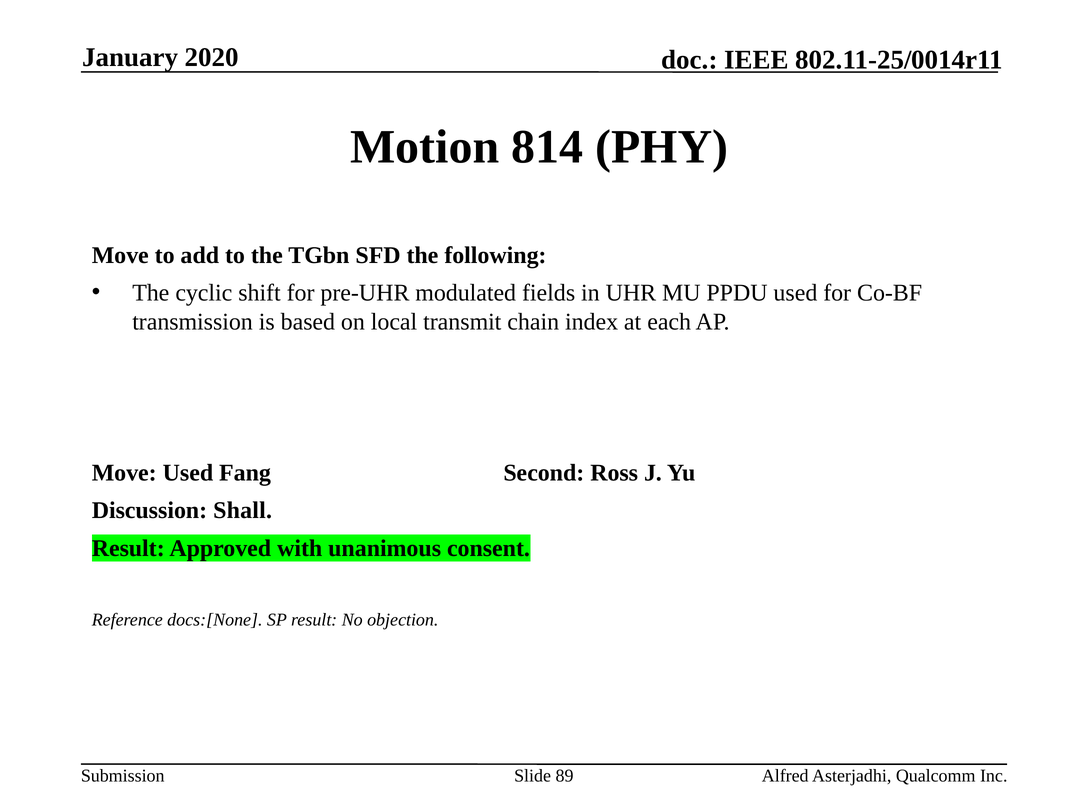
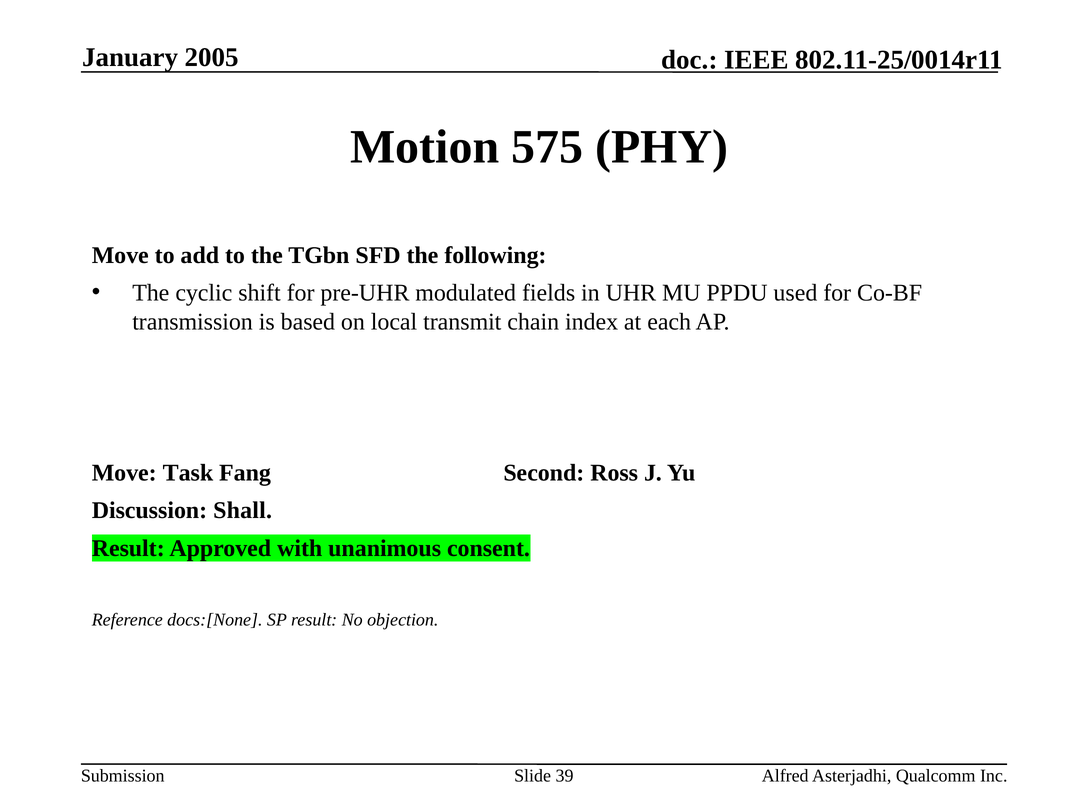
2020: 2020 -> 2005
814: 814 -> 575
Move Used: Used -> Task
89: 89 -> 39
